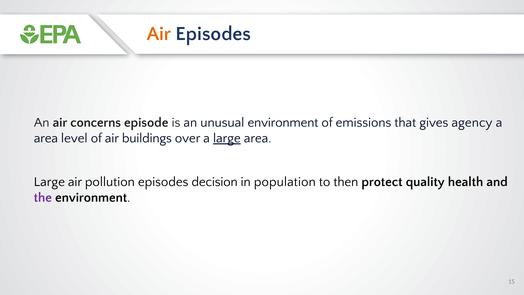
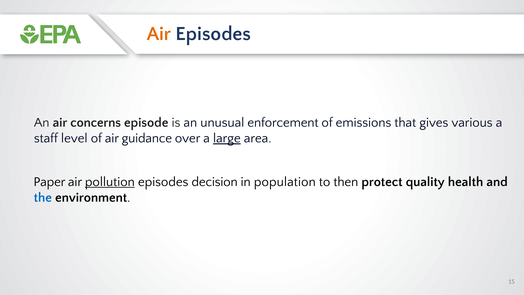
unusual environment: environment -> enforcement
agency: agency -> various
area at (46, 138): area -> staff
buildings: buildings -> guidance
Large at (49, 182): Large -> Paper
pollution underline: none -> present
the colour: purple -> blue
